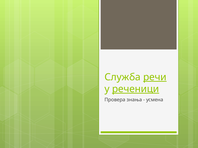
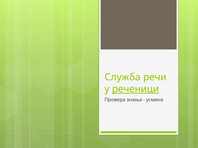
речи underline: present -> none
